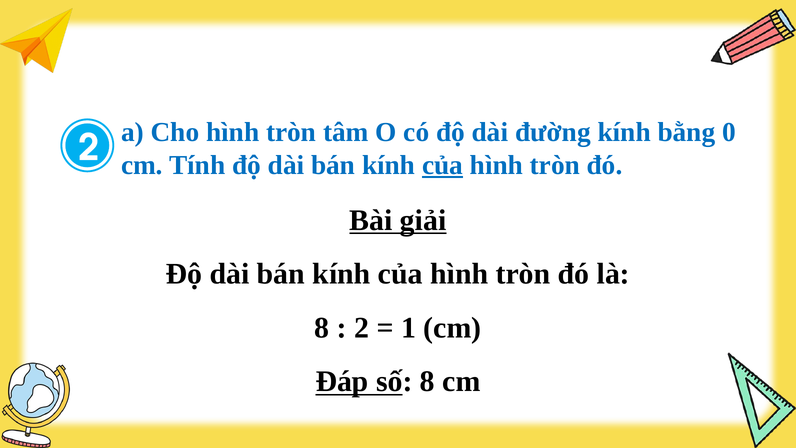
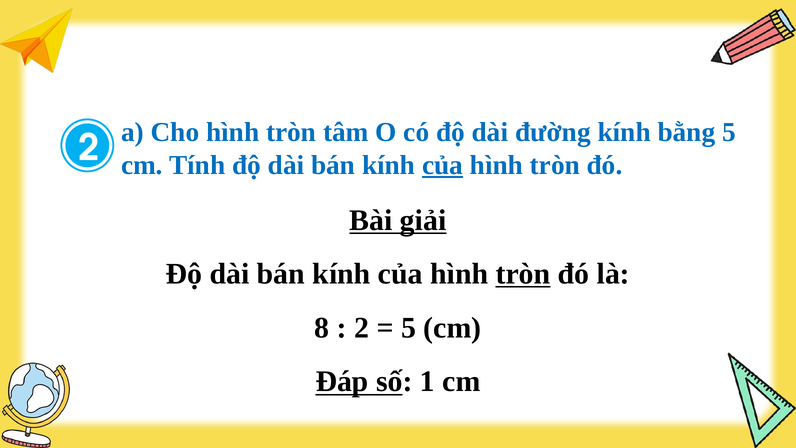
bằng 0: 0 -> 5
tròn at (523, 274) underline: none -> present
1 at (408, 327): 1 -> 5
số 8: 8 -> 1
